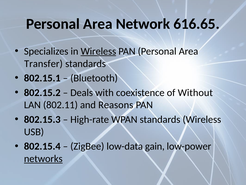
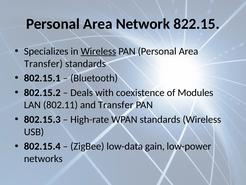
616.65: 616.65 -> 822.15
Without: Without -> Modules
and Reasons: Reasons -> Transfer
networks underline: present -> none
